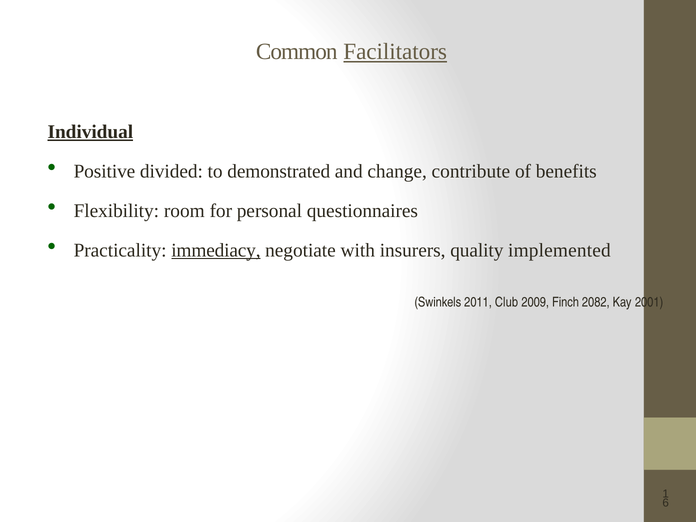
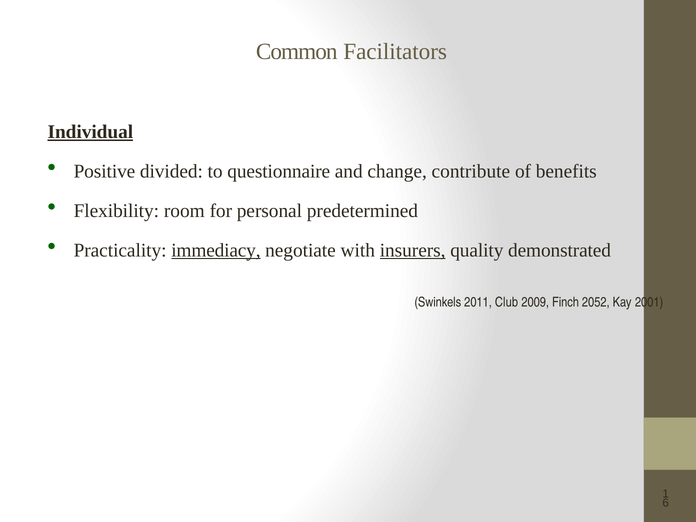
Facilitators underline: present -> none
demonstrated: demonstrated -> questionnaire
questionnaires: questionnaires -> predetermined
insurers underline: none -> present
implemented: implemented -> demonstrated
2082: 2082 -> 2052
